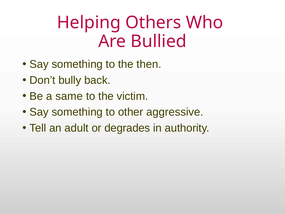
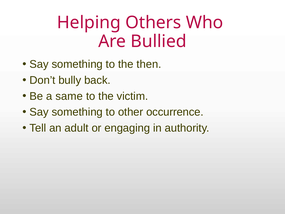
aggressive: aggressive -> occurrence
degrades: degrades -> engaging
